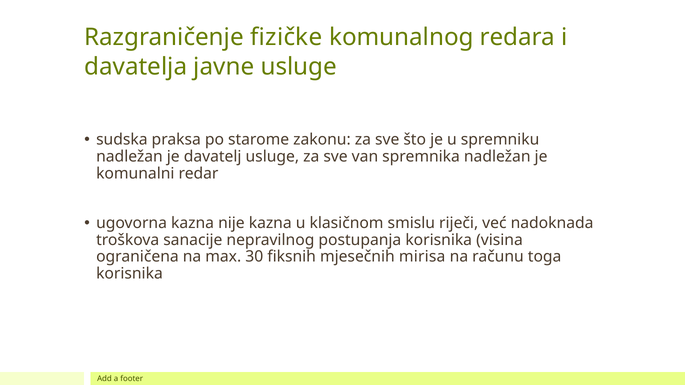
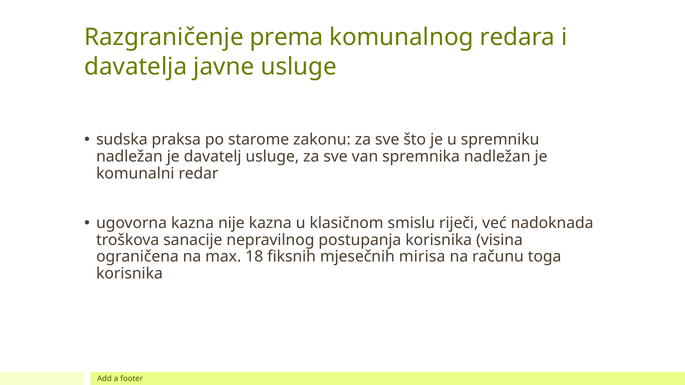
fizičke: fizičke -> prema
30: 30 -> 18
